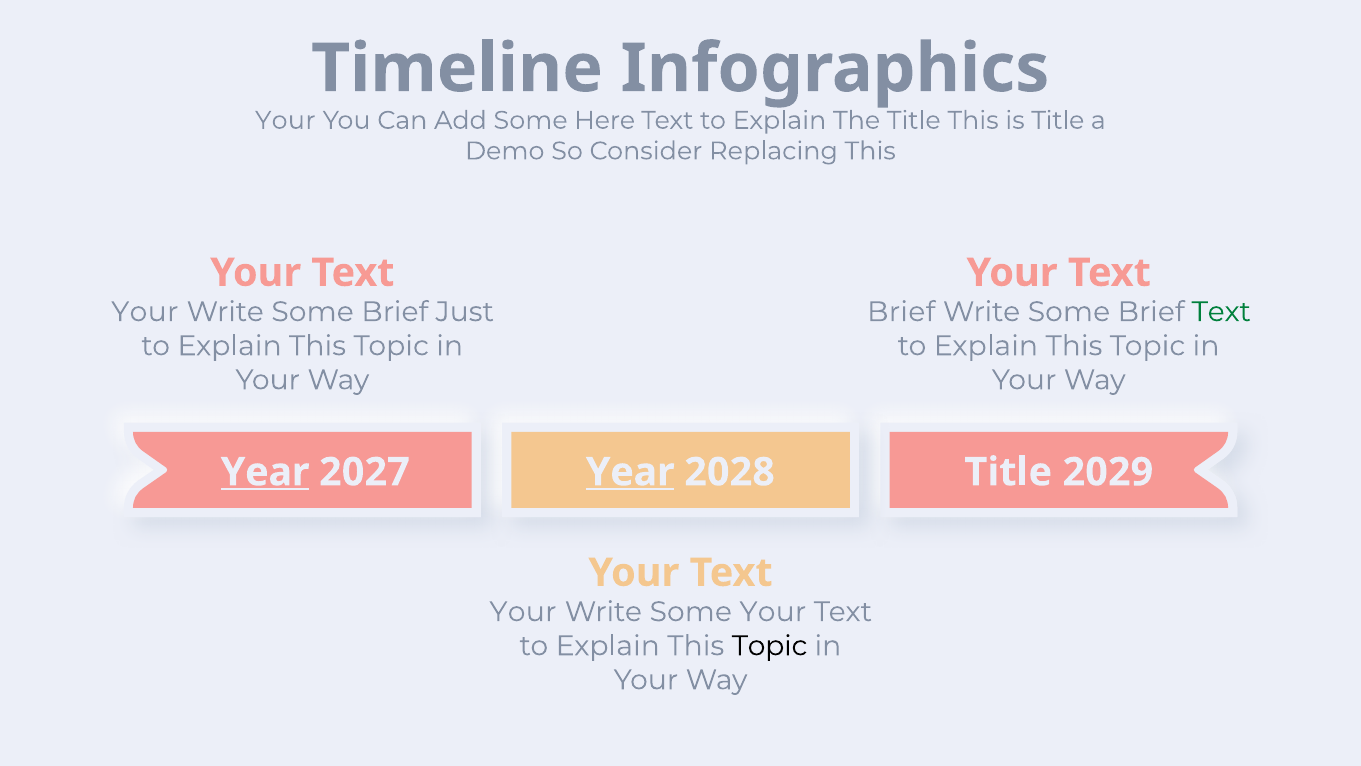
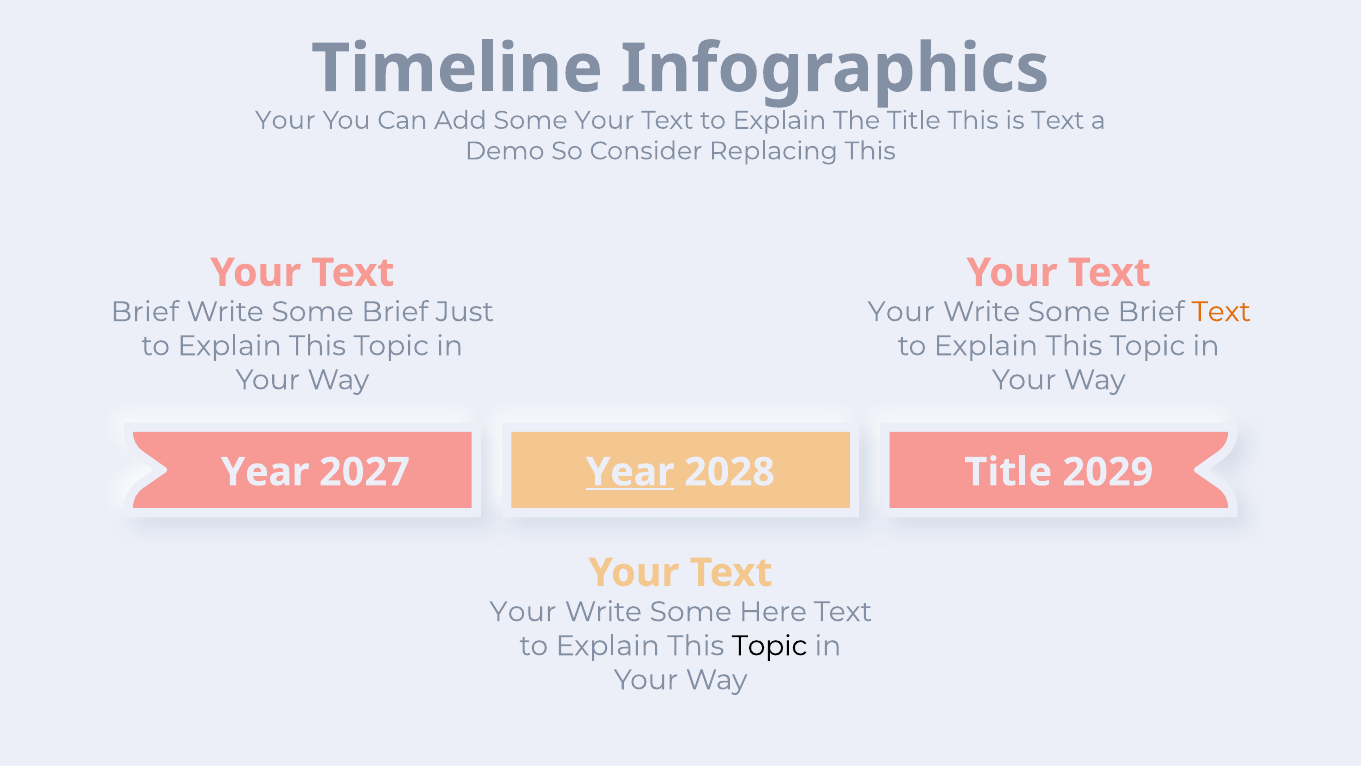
Here at (605, 120): Here -> Your
Title at (1058, 120): Title -> Text
Your at (145, 312): Your -> Brief
Brief at (901, 312): Brief -> Your
Text at (1221, 312) colour: green -> orange
Year at (265, 472) underline: present -> none
Some Your: Your -> Here
